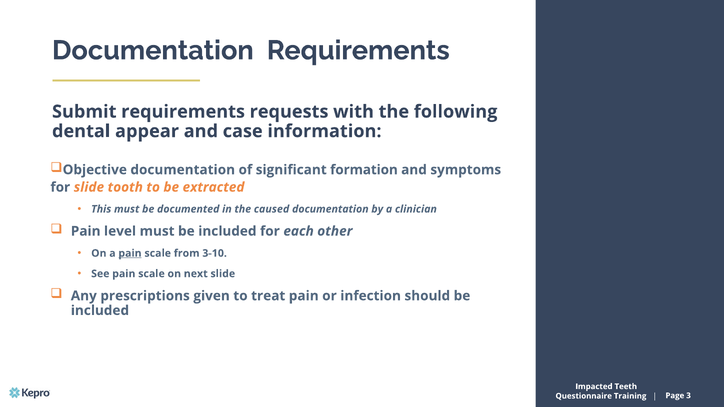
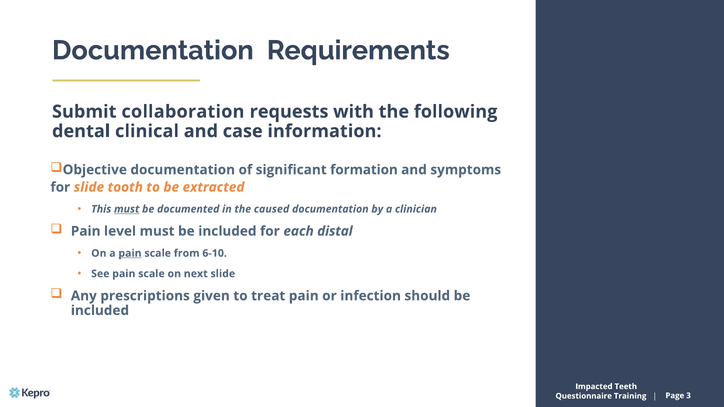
Submit requirements: requirements -> collaboration
appear: appear -> clinical
must at (127, 209) underline: none -> present
other: other -> distal
3-10: 3-10 -> 6-10
